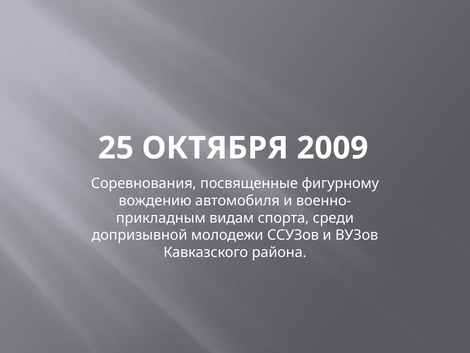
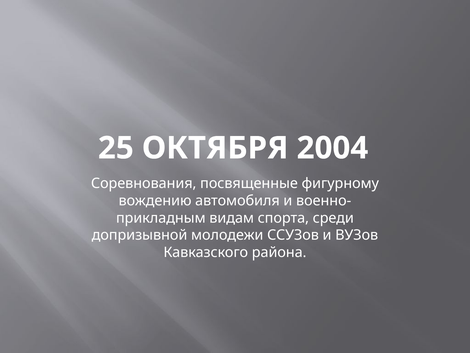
2009: 2009 -> 2004
